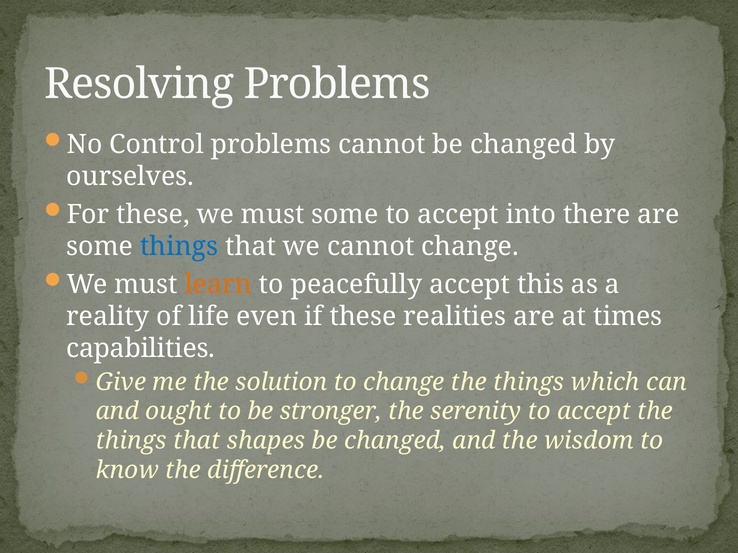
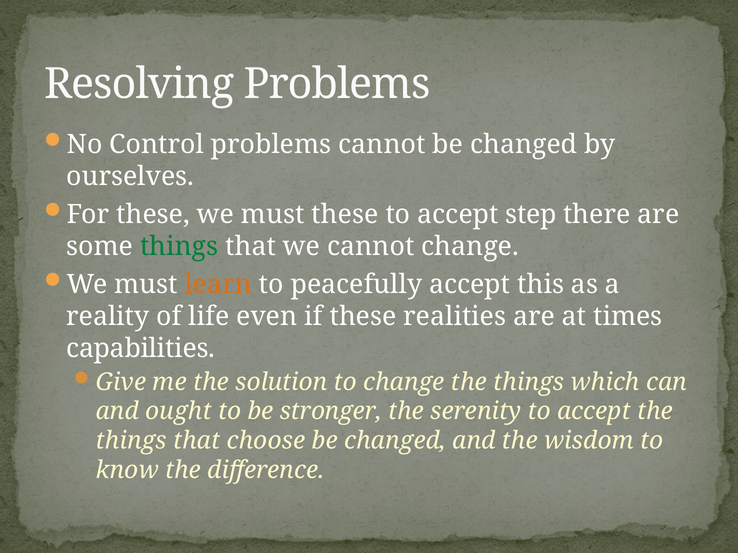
must some: some -> these
into: into -> step
things at (179, 247) colour: blue -> green
shapes: shapes -> choose
